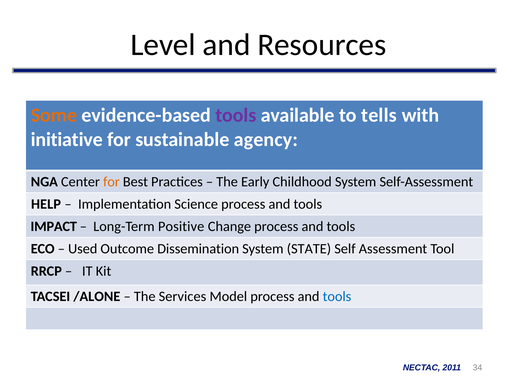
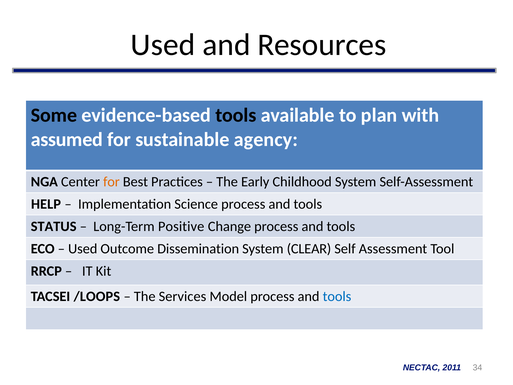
Level at (163, 45): Level -> Used
Some colour: orange -> black
tools at (236, 115) colour: purple -> black
tells: tells -> plan
initiative: initiative -> assumed
IMPACT: IMPACT -> STATUS
STATE: STATE -> CLEAR
/ALONE: /ALONE -> /LOOPS
